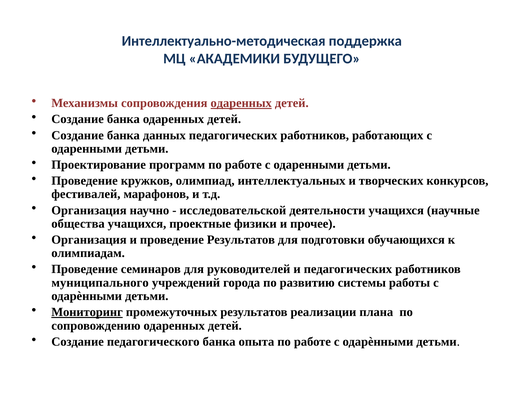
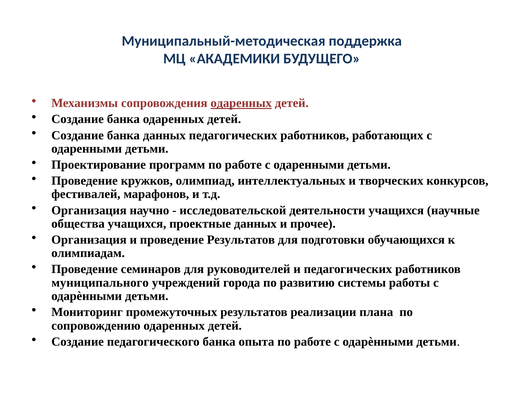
Интеллектуально-методическая: Интеллектуально-методическая -> Муниципальный-методическая
проектные физики: физики -> данных
Мониторинг underline: present -> none
